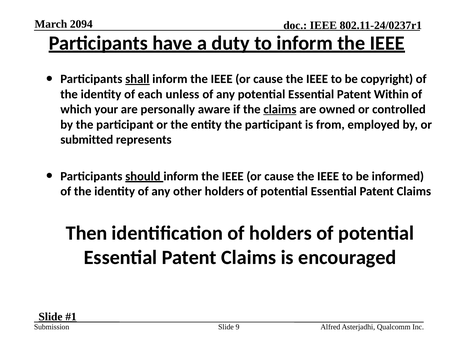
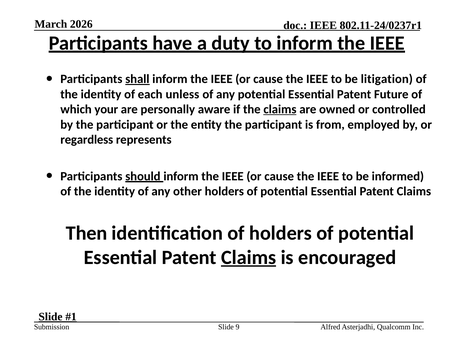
2094: 2094 -> 2026
copyright: copyright -> litigation
Within: Within -> Future
submitted: submitted -> regardless
Claims at (249, 257) underline: none -> present
